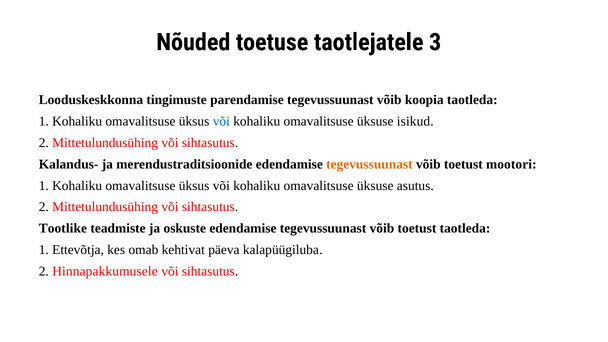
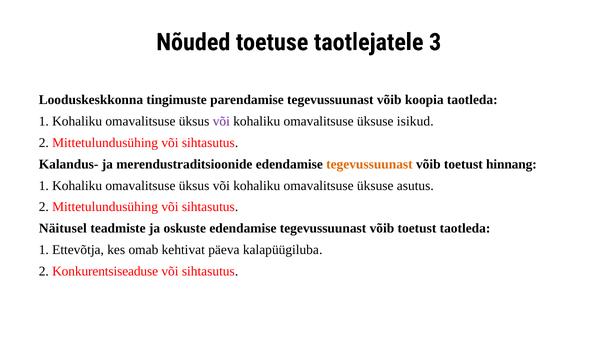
või at (221, 121) colour: blue -> purple
mootori: mootori -> hinnang
Tootlike: Tootlike -> Näitusel
Hinnapakkumusele: Hinnapakkumusele -> Konkurentsiseaduse
